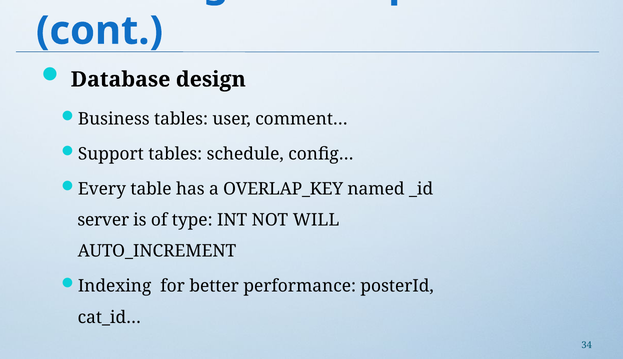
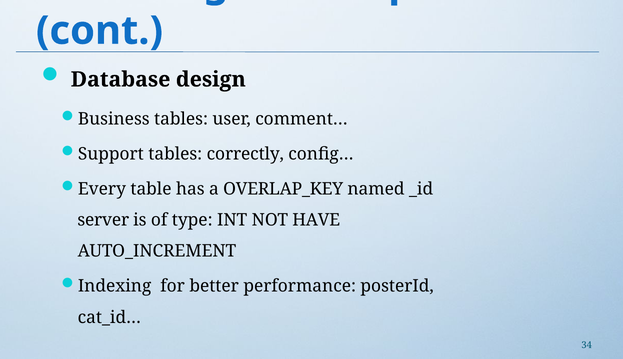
schedule: schedule -> correctly
WILL: WILL -> HAVE
